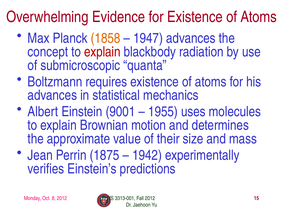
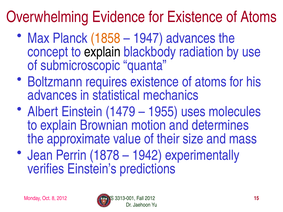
explain at (102, 52) colour: red -> black
9001: 9001 -> 1479
1875: 1875 -> 1878
